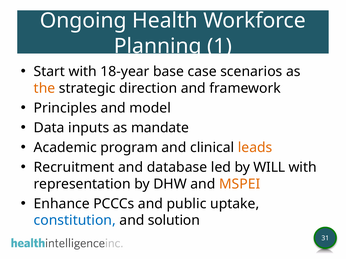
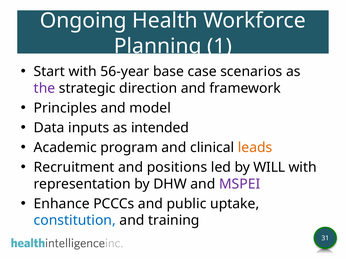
18-year: 18-year -> 56-year
the colour: orange -> purple
mandate: mandate -> intended
database: database -> positions
MSPEI colour: orange -> purple
solution: solution -> training
